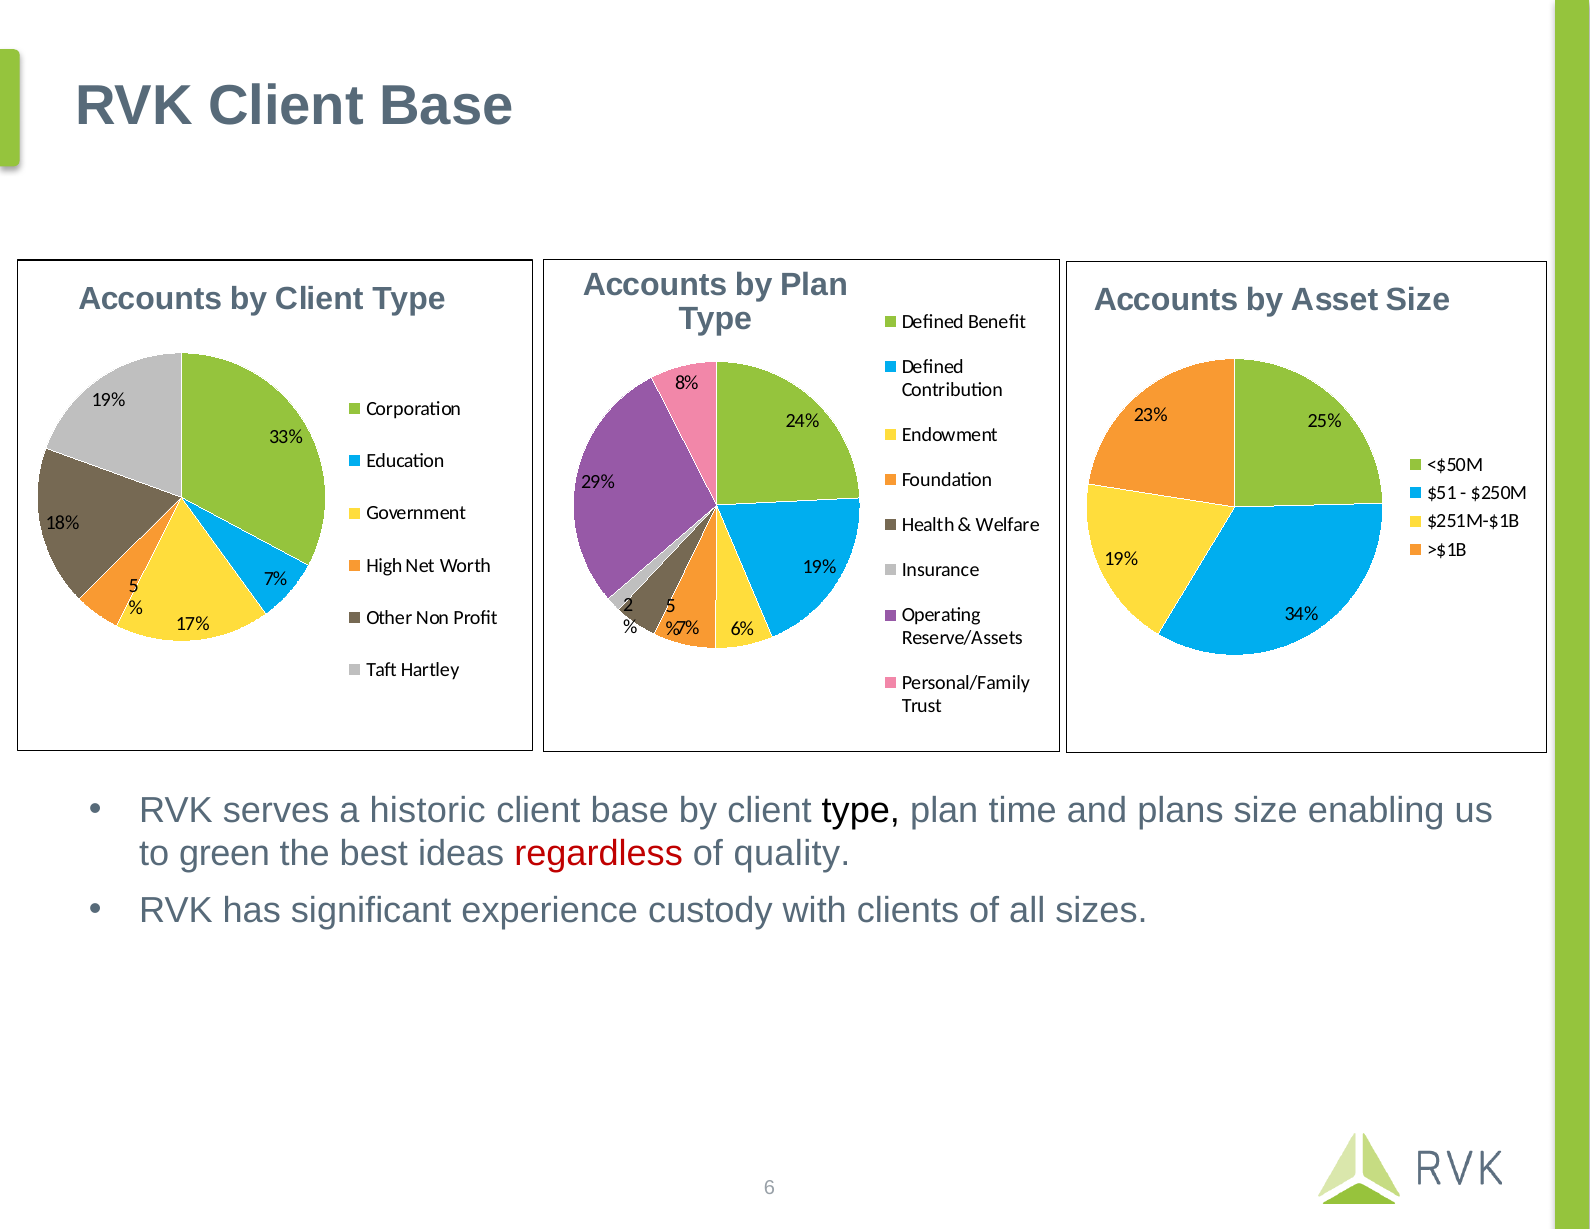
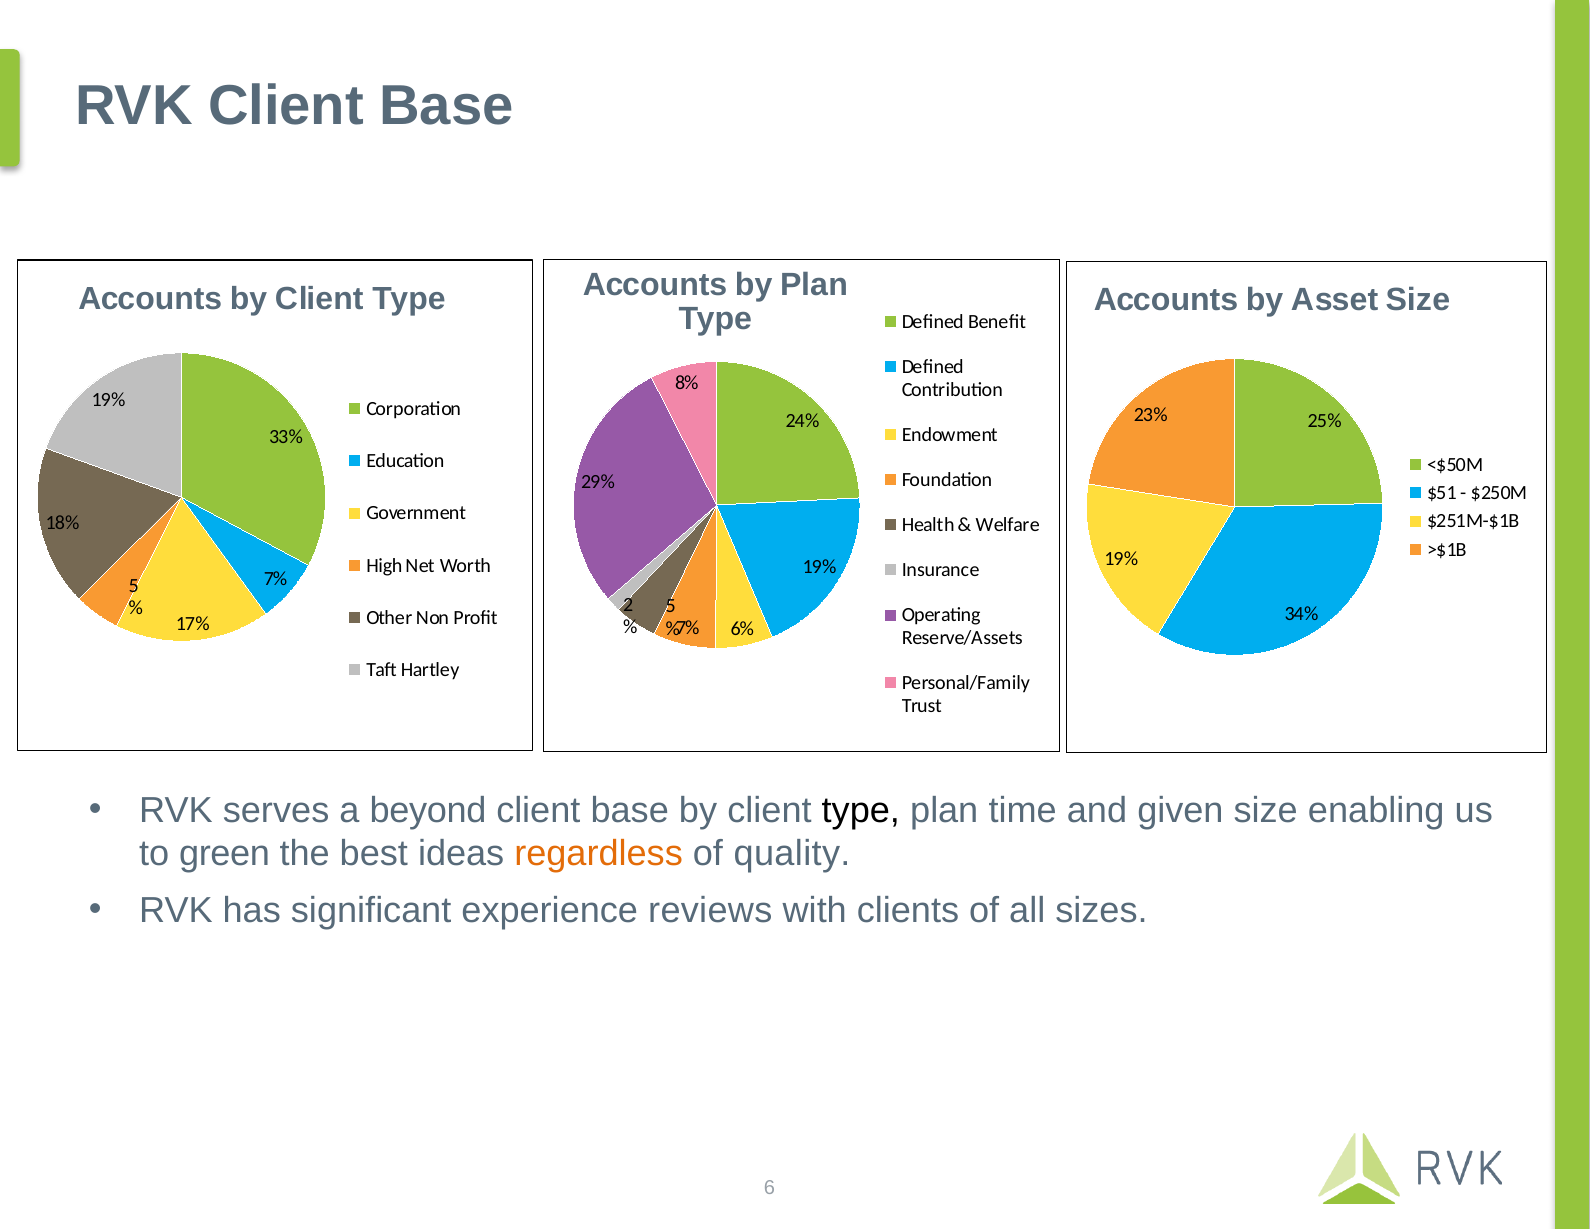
historic: historic -> beyond
plans: plans -> given
regardless colour: red -> orange
custody: custody -> reviews
